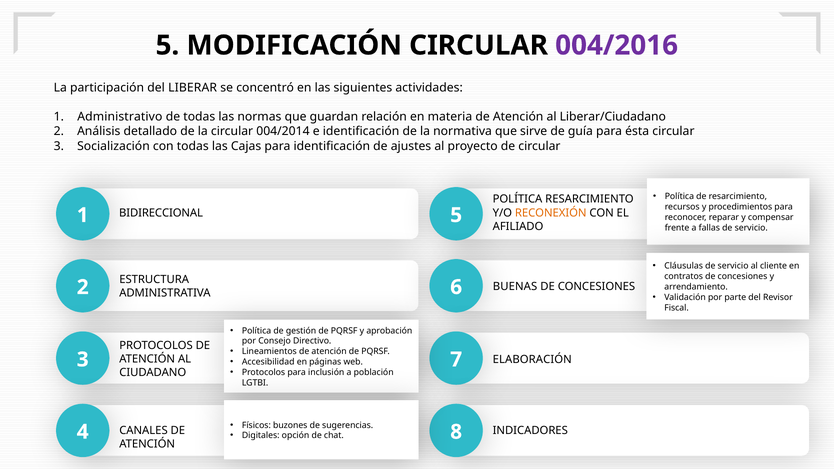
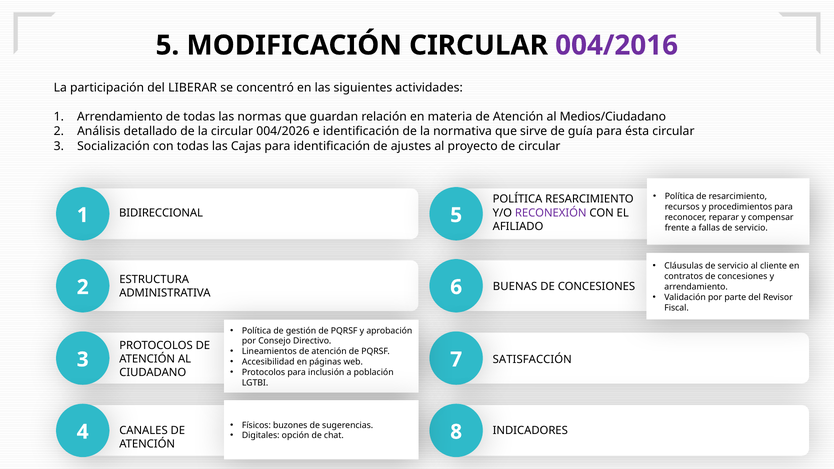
1 Administrativo: Administrativo -> Arrendamiento
Liberar/Ciudadano: Liberar/Ciudadano -> Medios/Ciudadano
004/2014: 004/2014 -> 004/2026
RECONEXIÓN colour: orange -> purple
ELABORACIÓN: ELABORACIÓN -> SATISFACCIÓN
